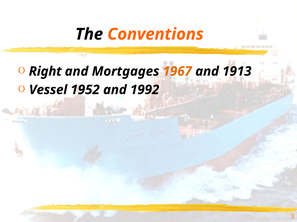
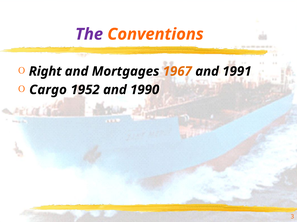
The colour: black -> purple
1913: 1913 -> 1991
Vessel: Vessel -> Cargo
1992: 1992 -> 1990
